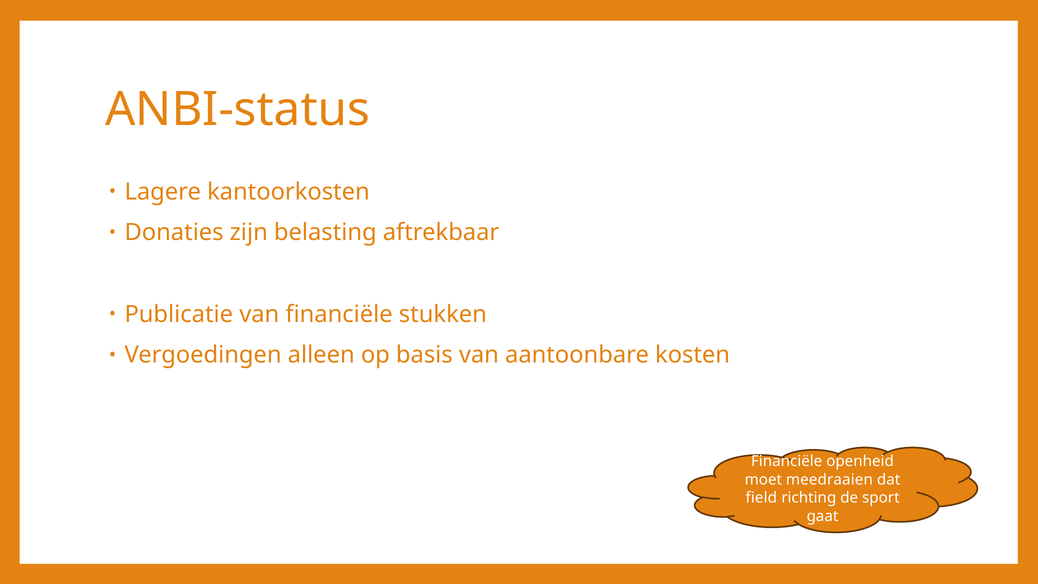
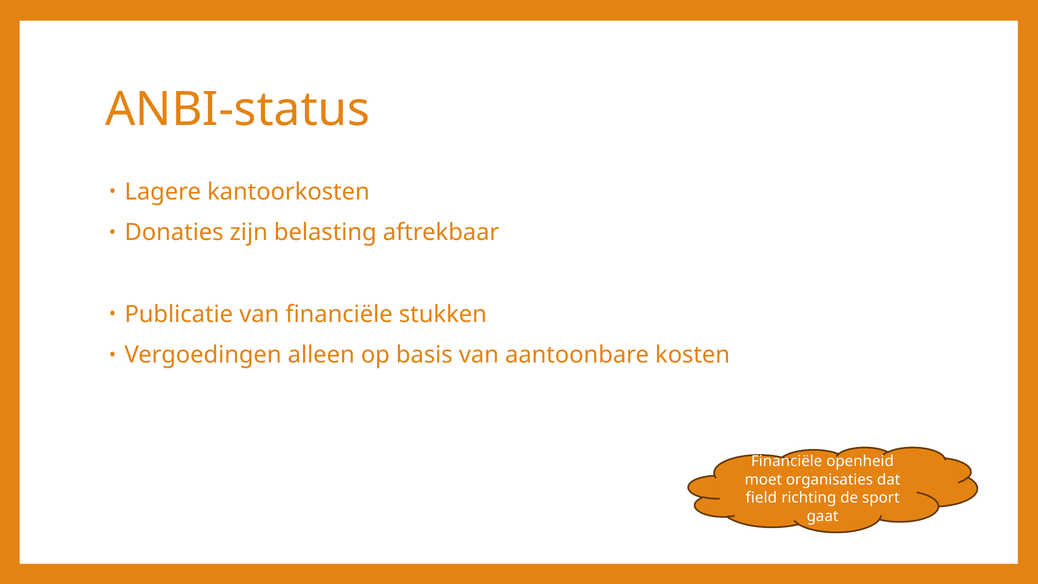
meedraaien: meedraaien -> organisaties
